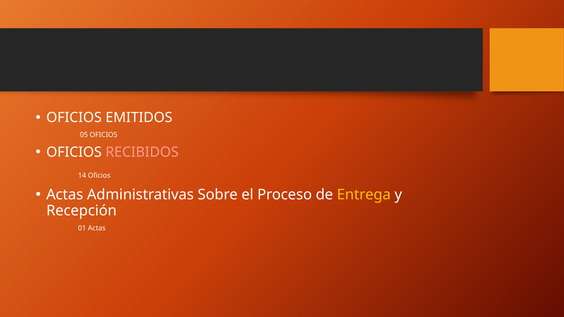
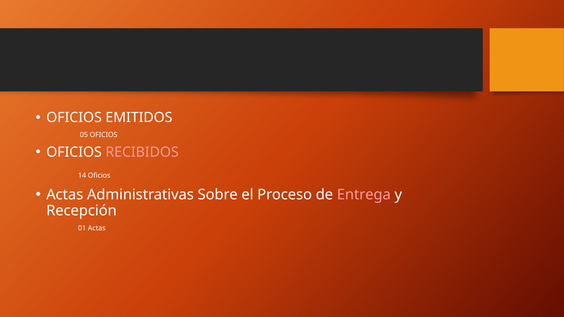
Entrega colour: yellow -> pink
